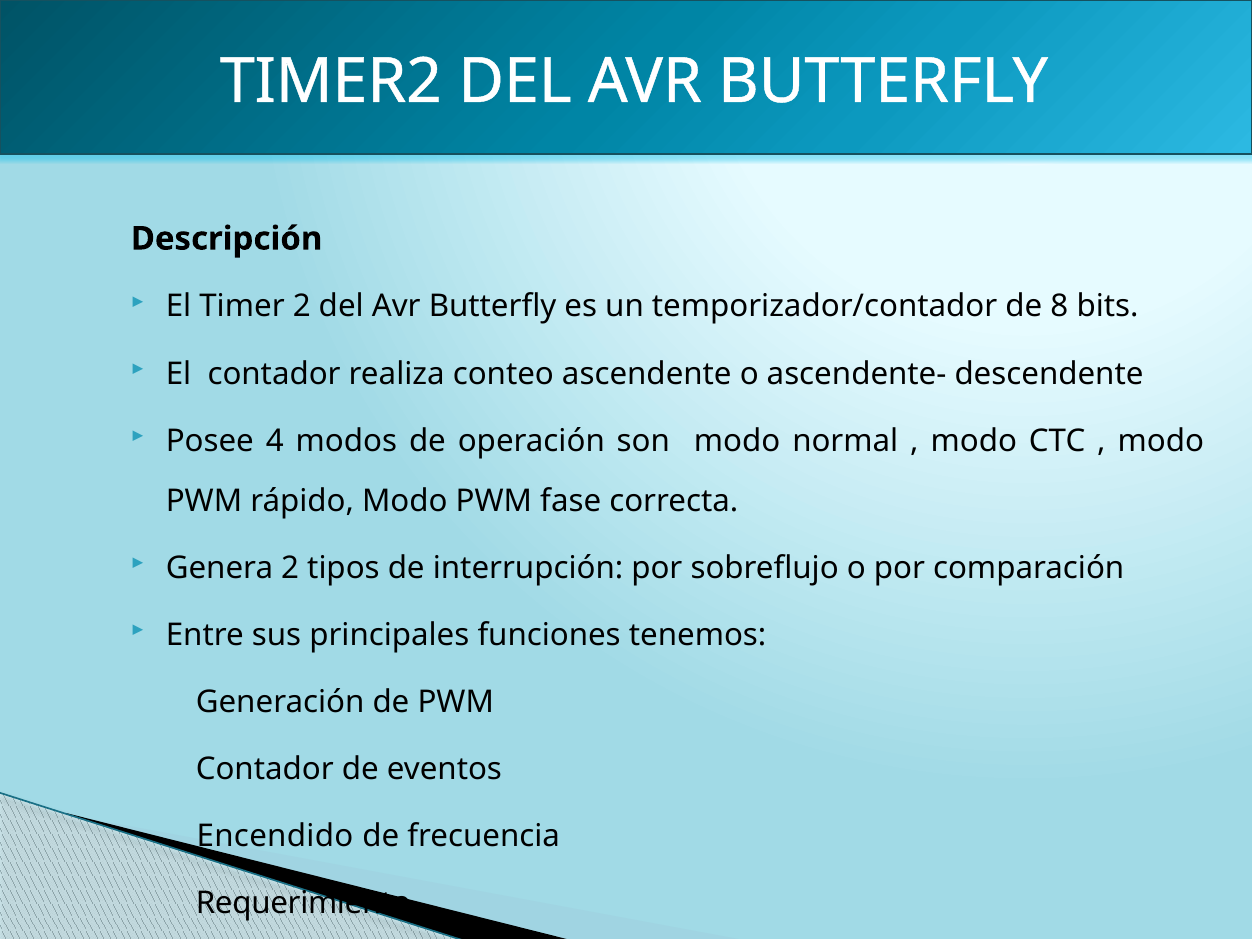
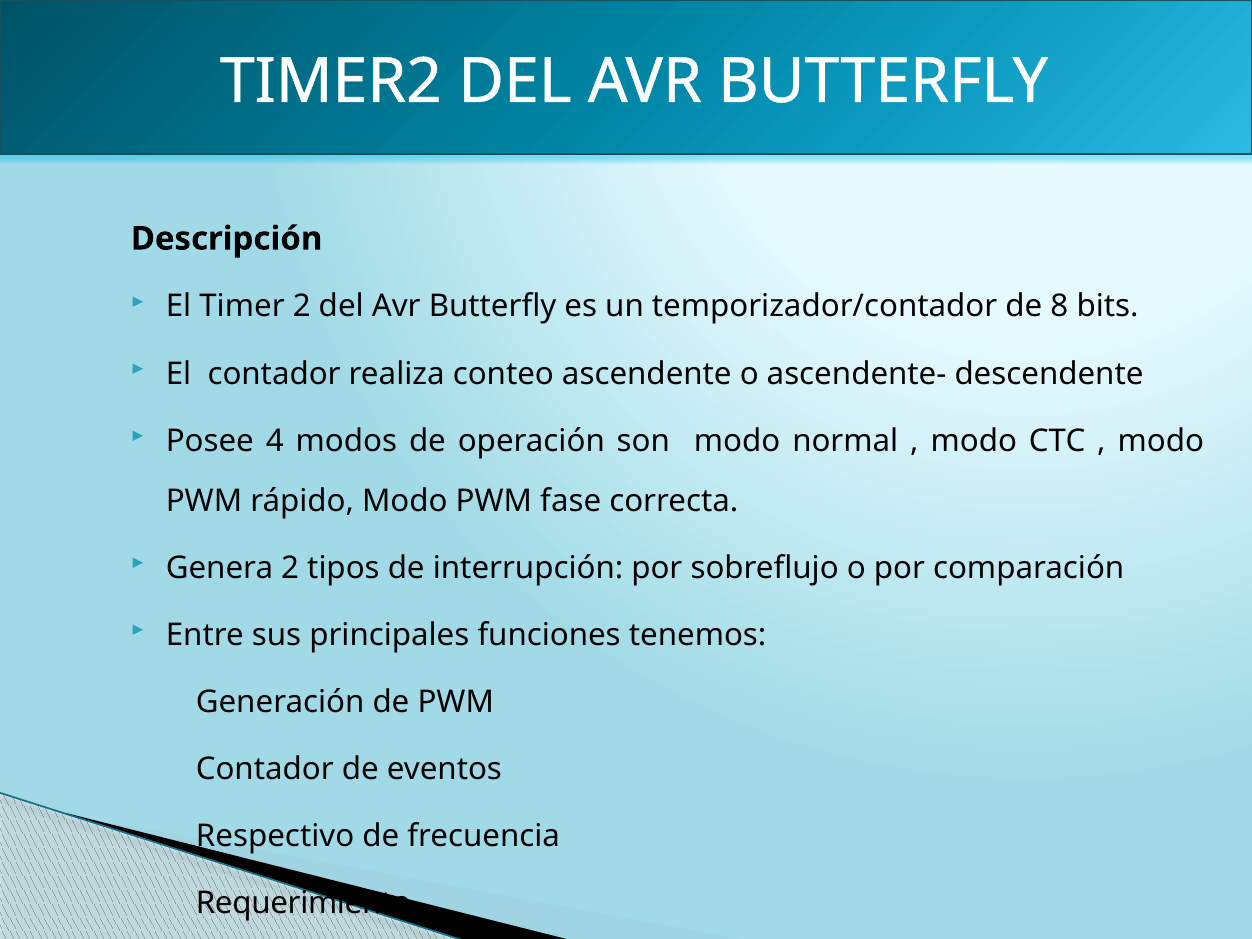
Encendido: Encendido -> Respectivo
